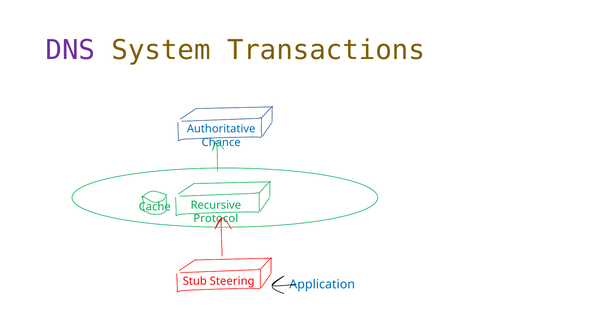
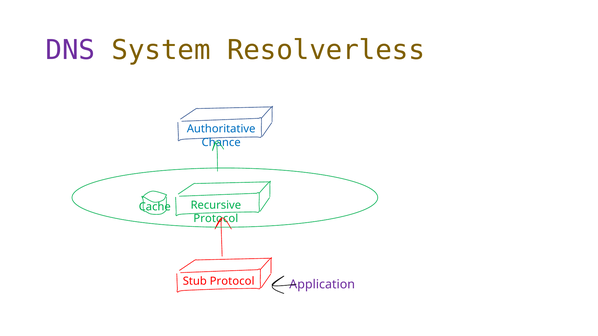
Transactions: Transactions -> Resolverless
Stub Steering: Steering -> Protocol
Application colour: blue -> purple
